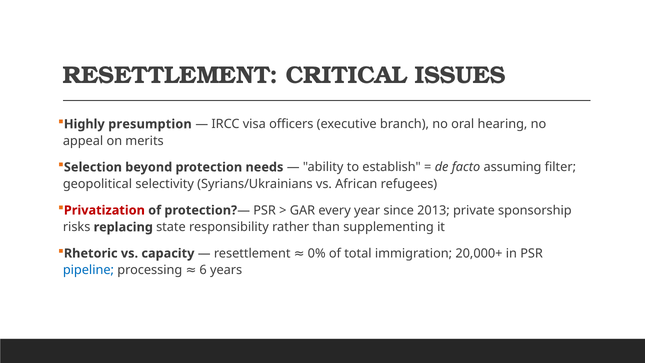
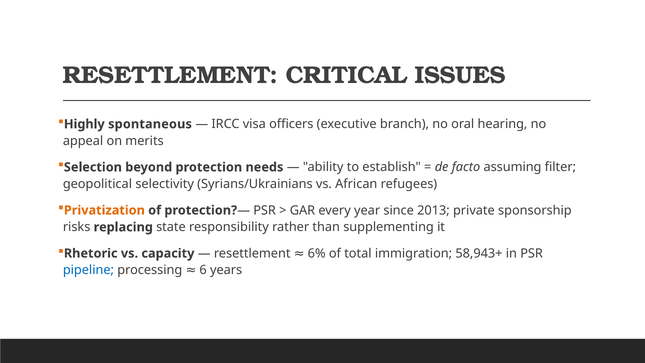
presumption: presumption -> spontaneous
Privatization colour: red -> orange
0%: 0% -> 6%
20,000+: 20,000+ -> 58,943+
